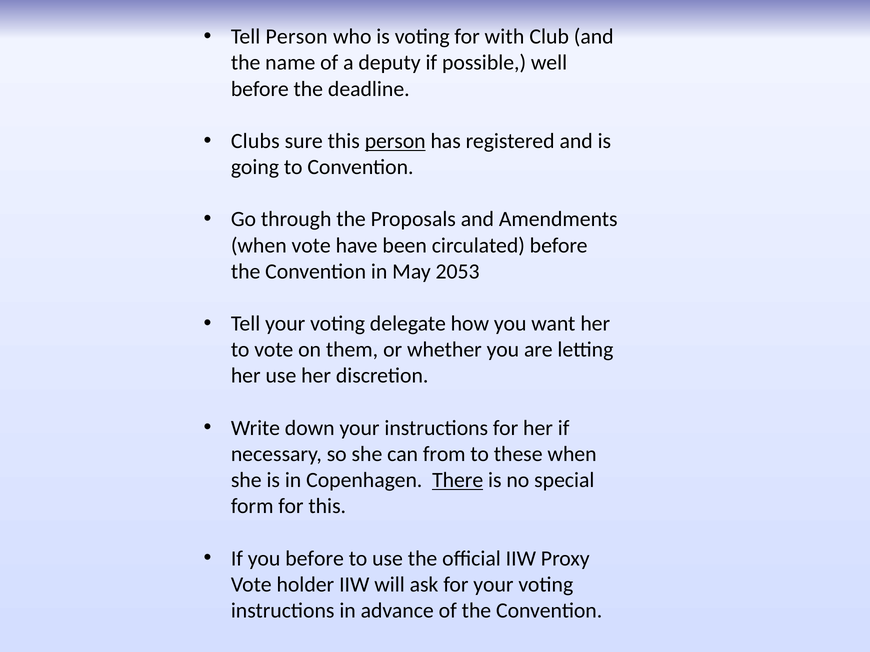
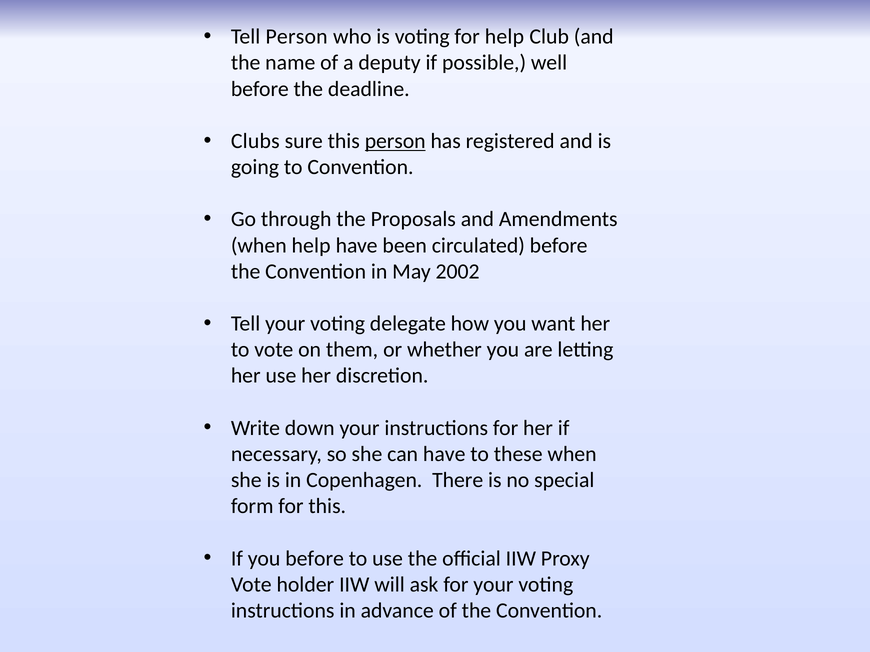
for with: with -> help
when vote: vote -> help
2053: 2053 -> 2002
can from: from -> have
There underline: present -> none
